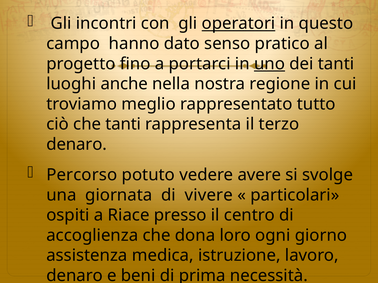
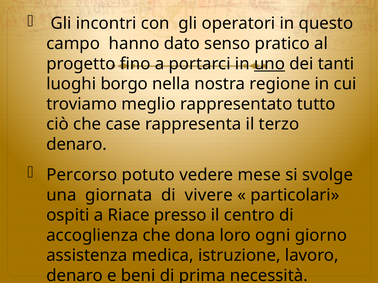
operatori underline: present -> none
anche: anche -> borgo
che tanti: tanti -> case
avere: avere -> mese
